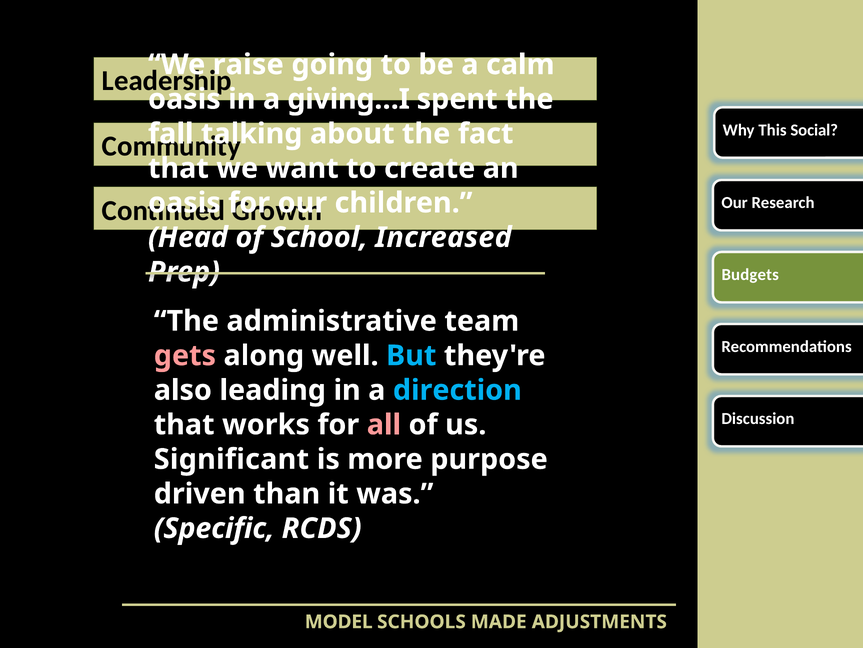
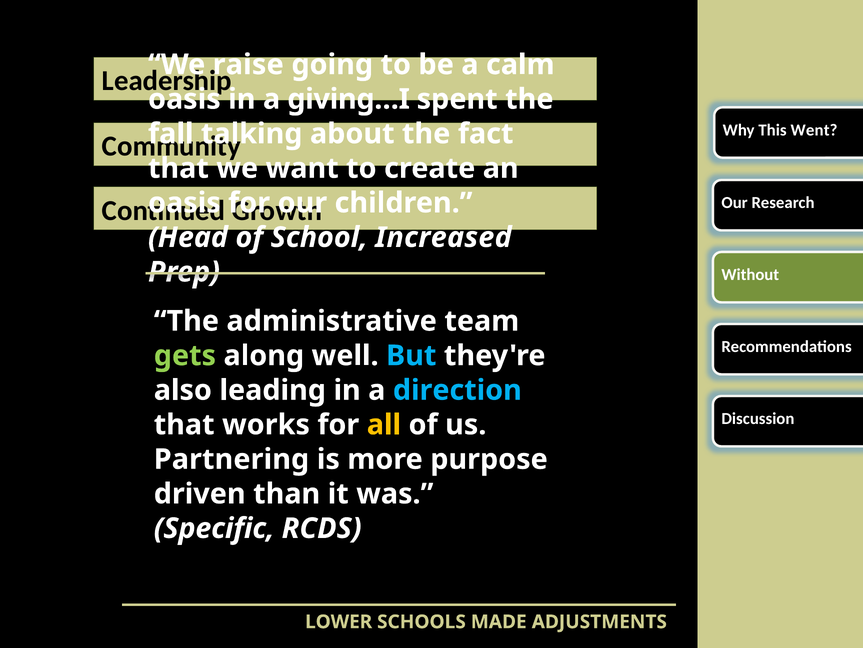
Social: Social -> Went
Budgets: Budgets -> Without
gets colour: pink -> light green
all colour: pink -> yellow
Significant: Significant -> Partnering
MODEL: MODEL -> LOWER
